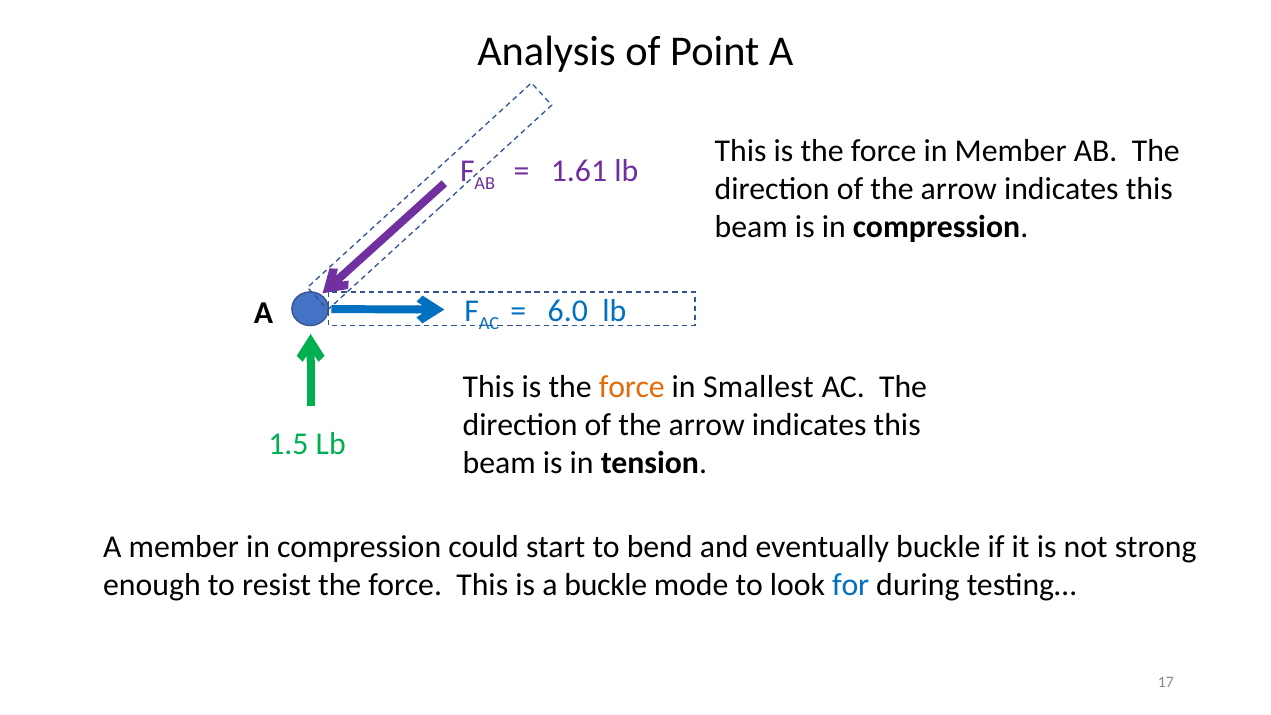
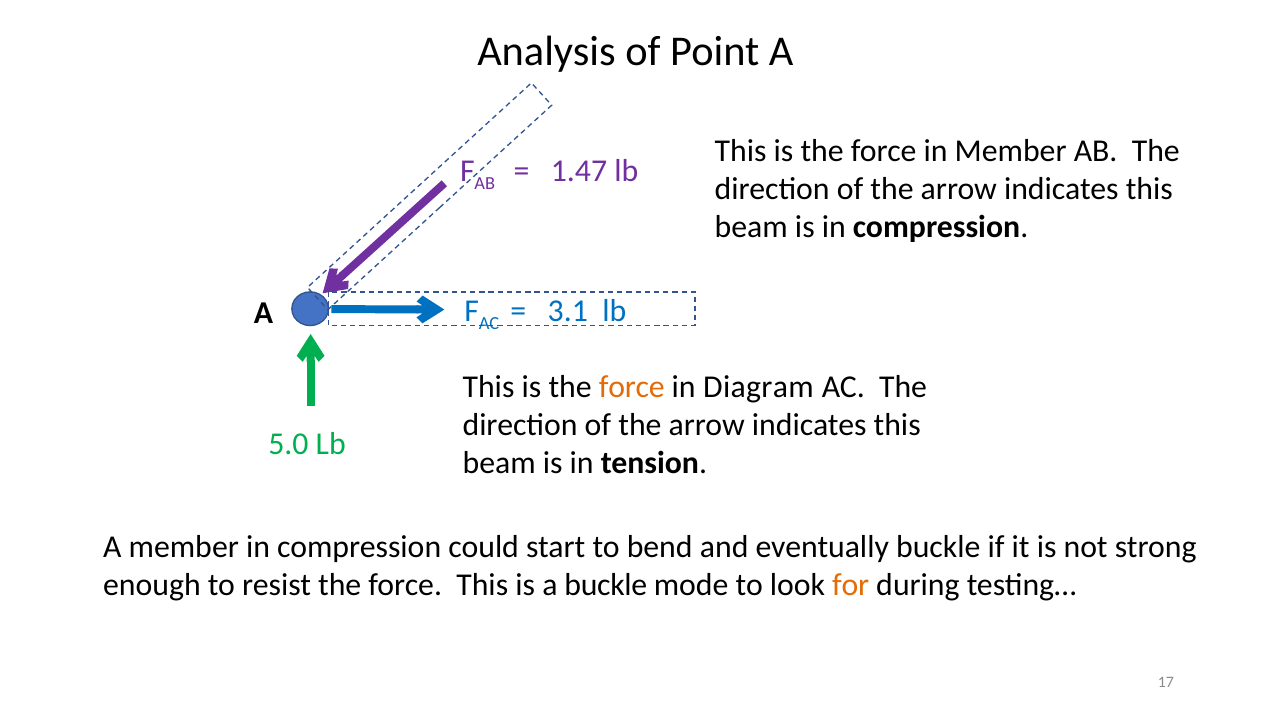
1.61: 1.61 -> 1.47
6.0: 6.0 -> 3.1
Smallest: Smallest -> Diagram
1.5: 1.5 -> 5.0
for colour: blue -> orange
